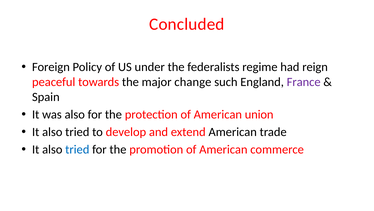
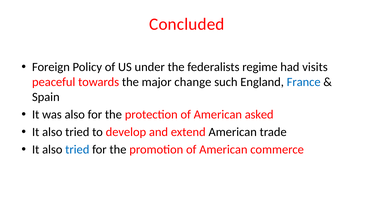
reign: reign -> visits
France colour: purple -> blue
union: union -> asked
